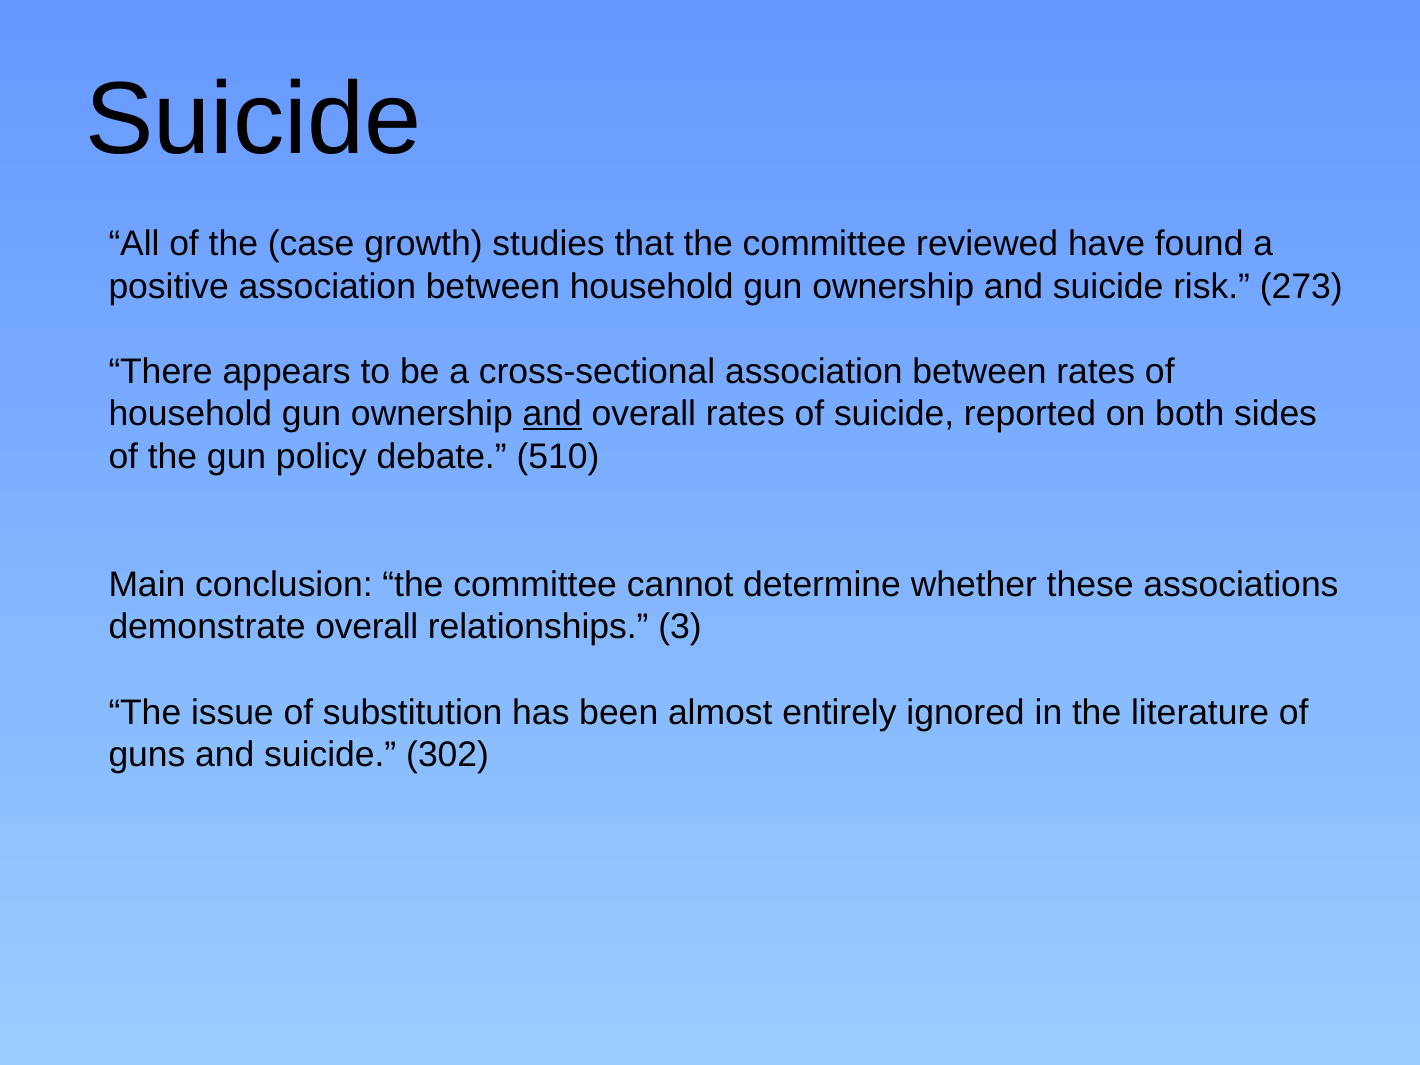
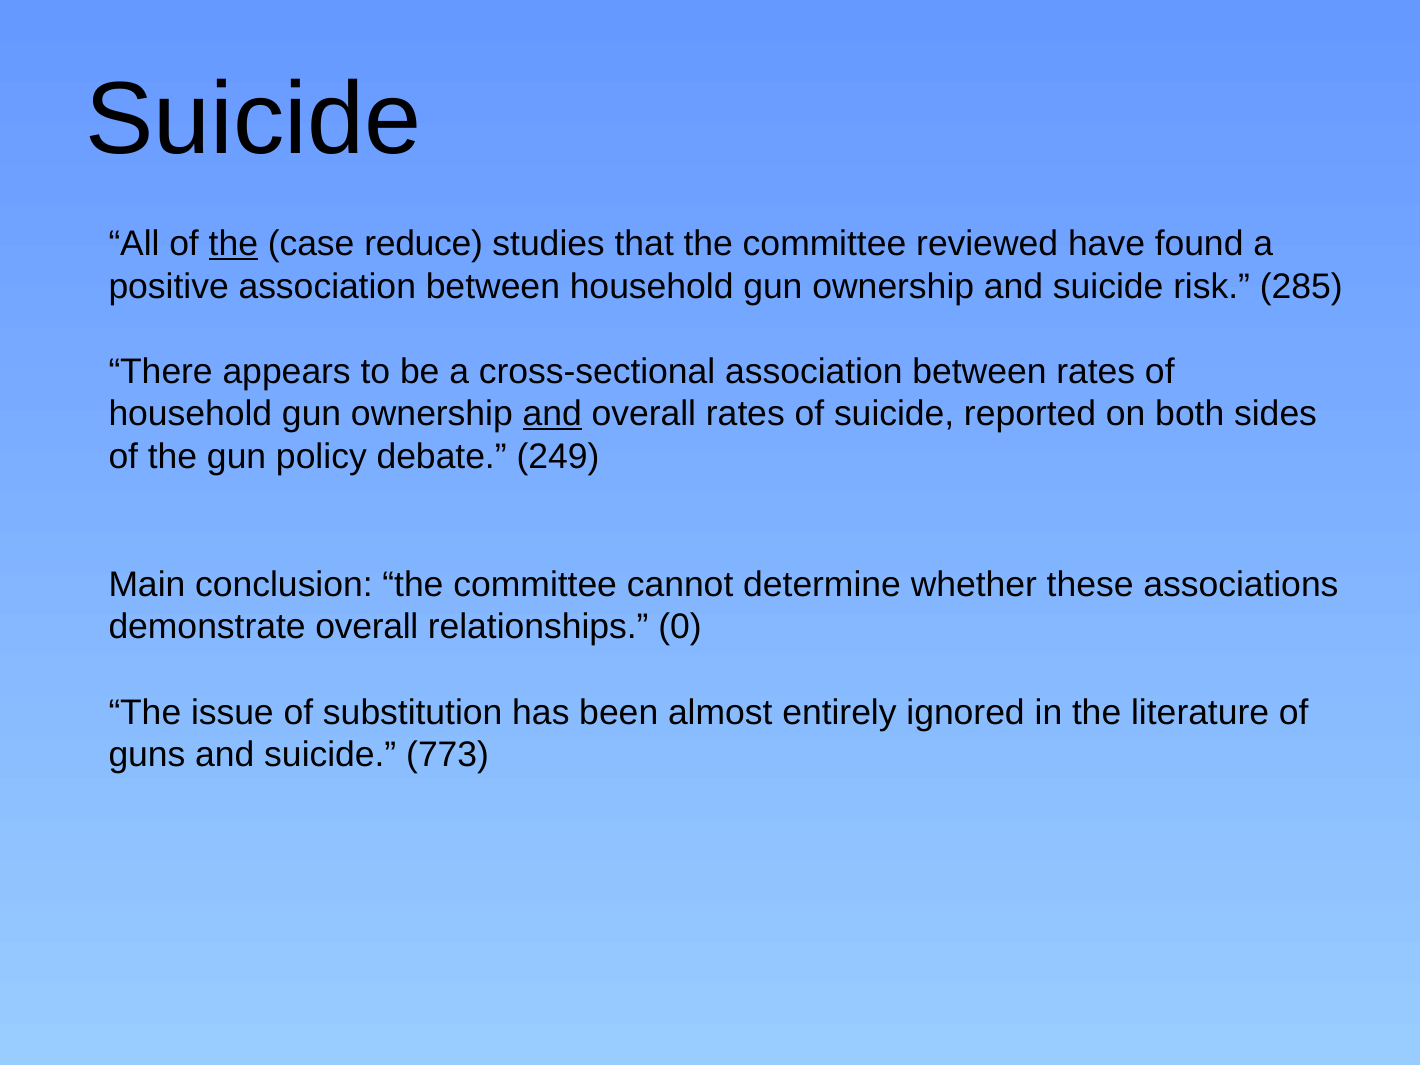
the at (233, 244) underline: none -> present
growth: growth -> reduce
273: 273 -> 285
510: 510 -> 249
3: 3 -> 0
302: 302 -> 773
